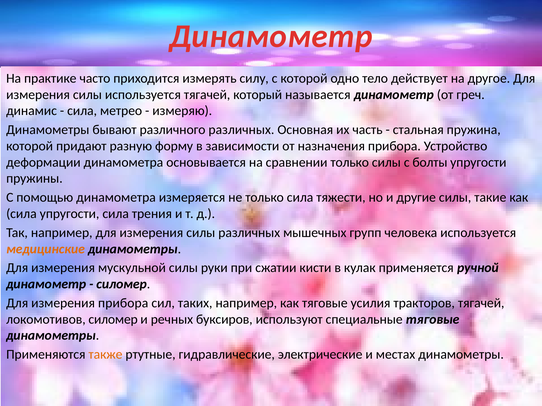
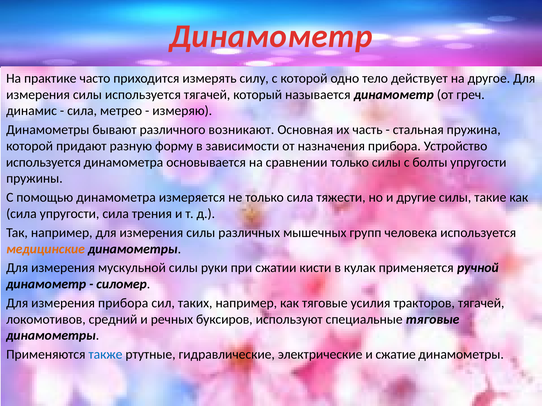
различного различных: различных -> возникают
деформации at (43, 162): деформации -> используется
локомотивов силомер: силомер -> средний
также colour: orange -> blue
местах: местах -> сжатие
